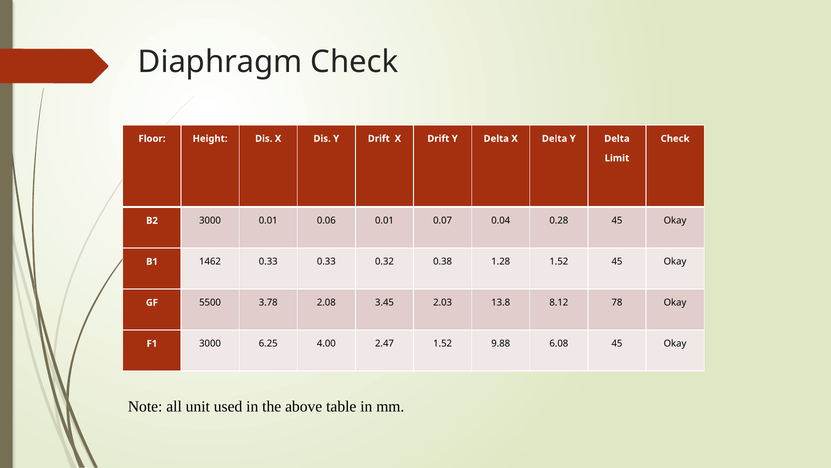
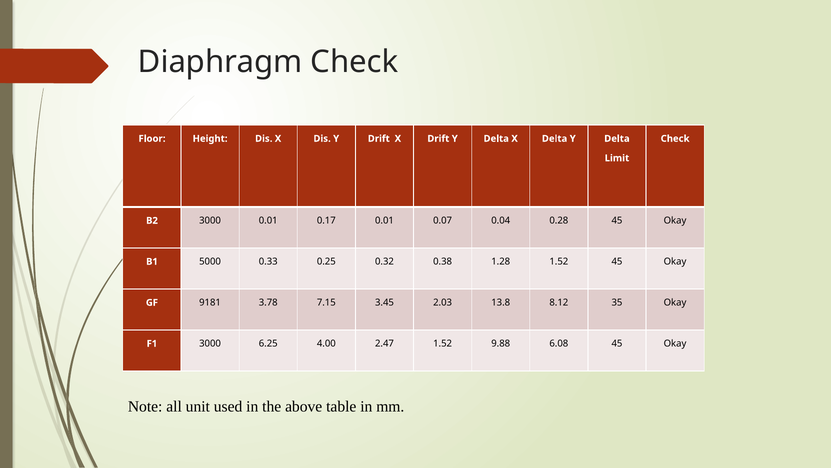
0.06: 0.06 -> 0.17
1462: 1462 -> 5000
0.33 0.33: 0.33 -> 0.25
5500: 5500 -> 9181
2.08: 2.08 -> 7.15
78: 78 -> 35
